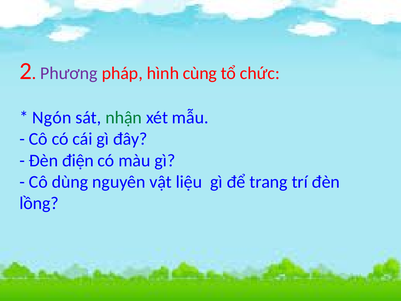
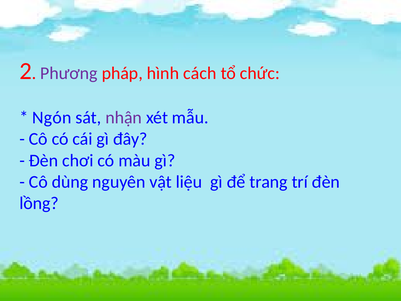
cùng: cùng -> cách
nhận colour: green -> purple
điện: điện -> chơi
